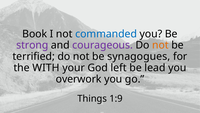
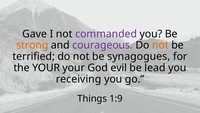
Book: Book -> Gave
commanded colour: blue -> purple
strong colour: purple -> orange
the WITH: WITH -> YOUR
left: left -> evil
overwork: overwork -> receiving
